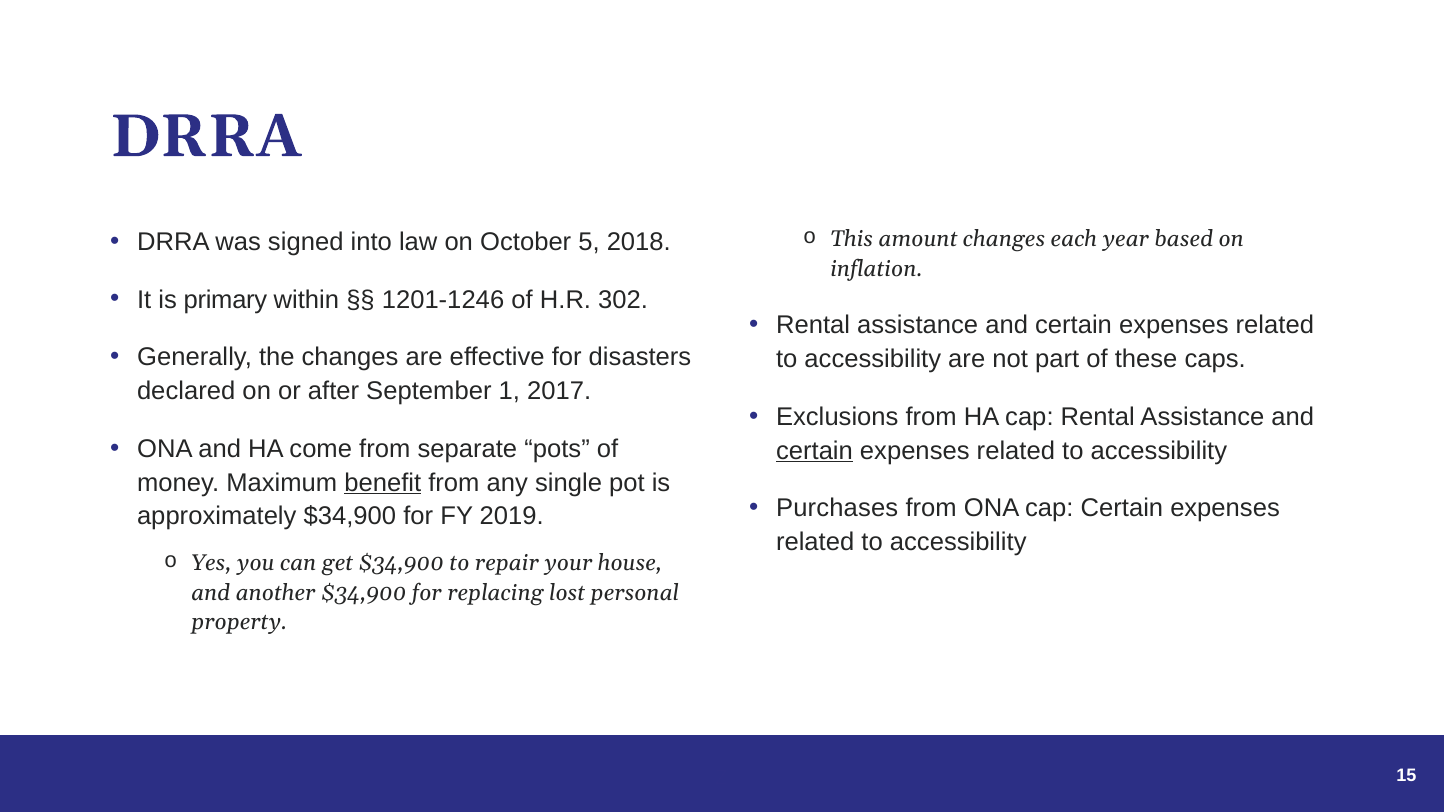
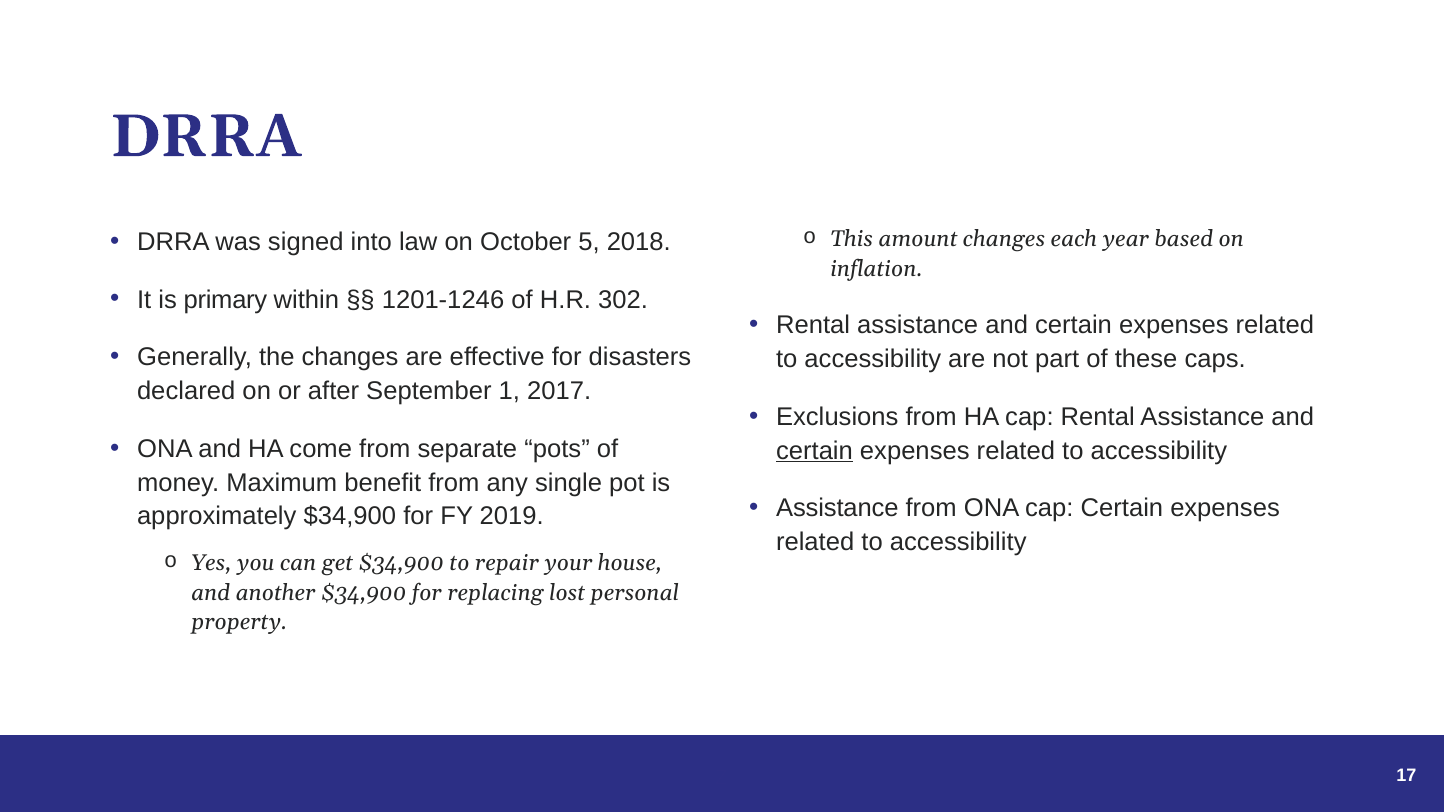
benefit underline: present -> none
Purchases at (837, 509): Purchases -> Assistance
15: 15 -> 17
